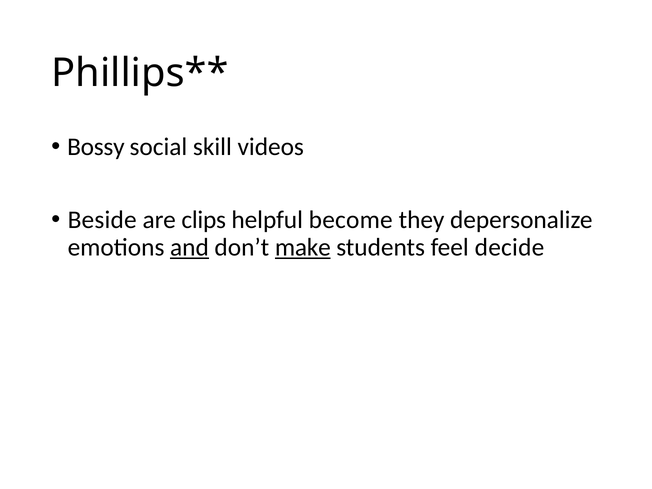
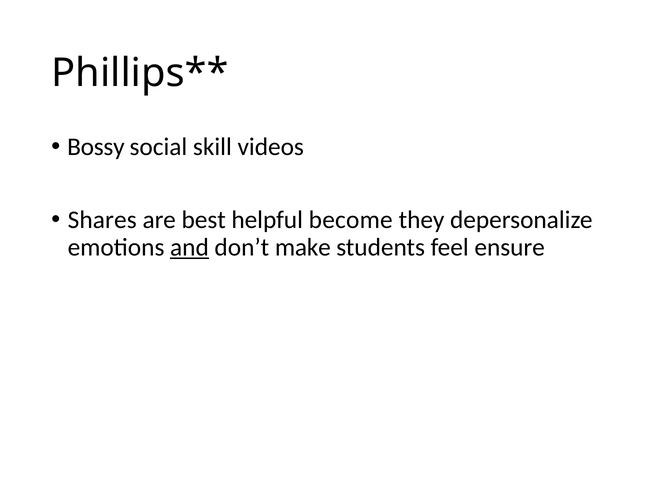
Beside: Beside -> Shares
clips: clips -> best
make underline: present -> none
decide: decide -> ensure
